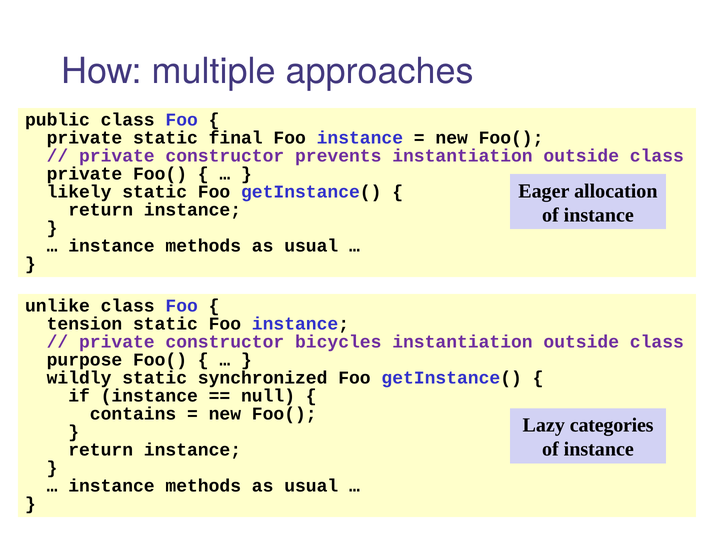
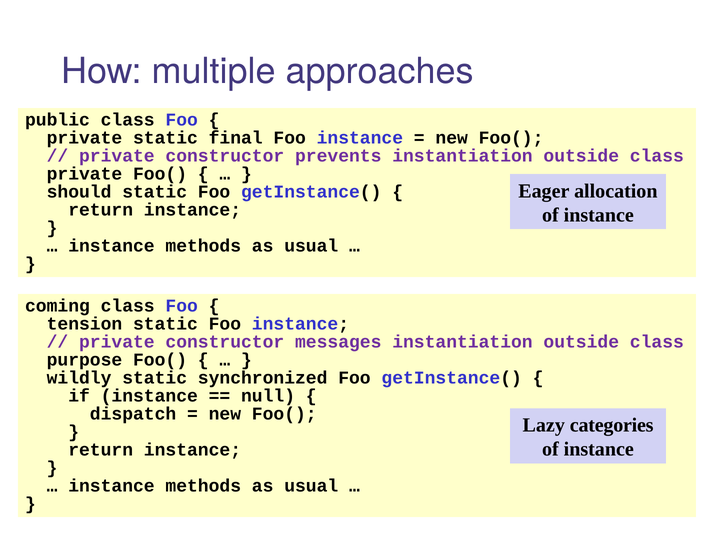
likely: likely -> should
unlike: unlike -> coming
bicycles: bicycles -> messages
contains: contains -> dispatch
